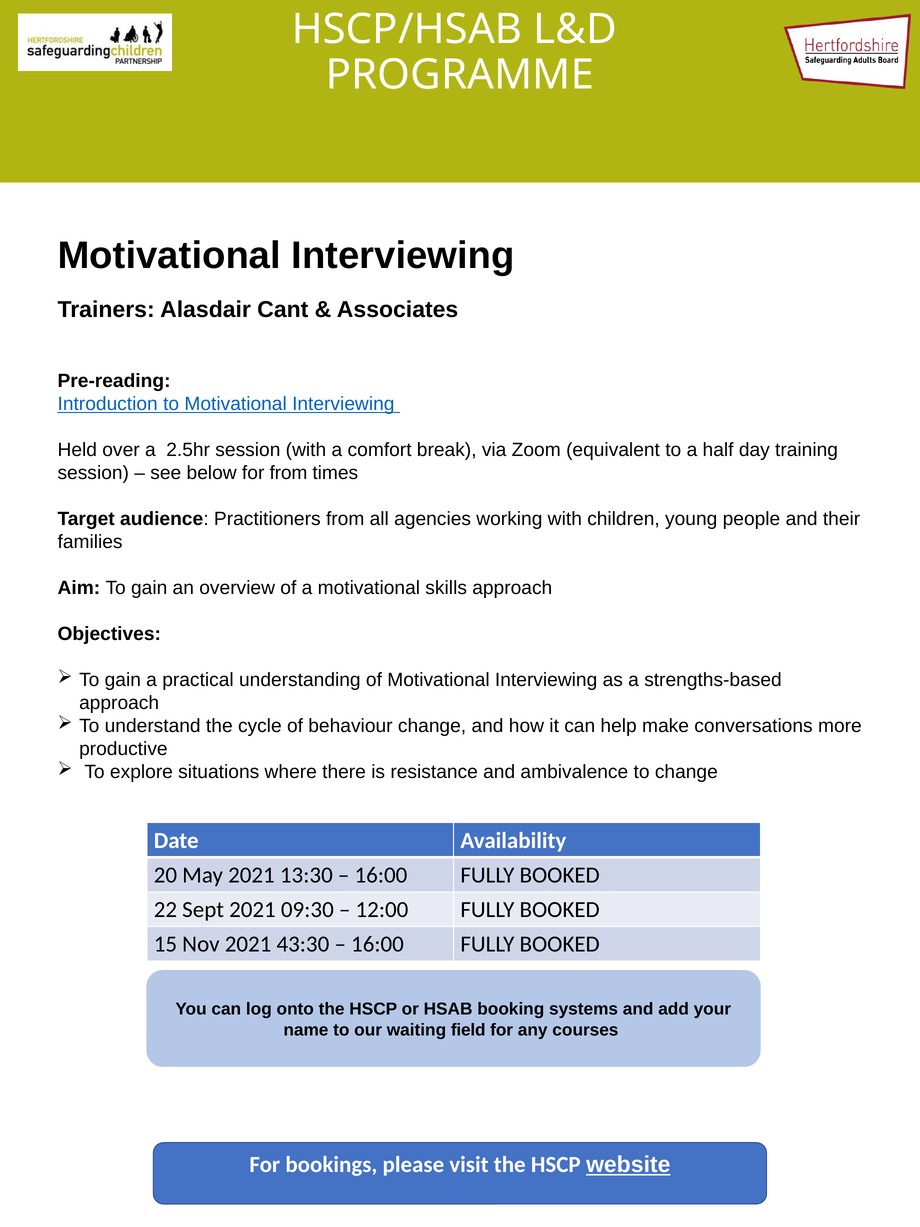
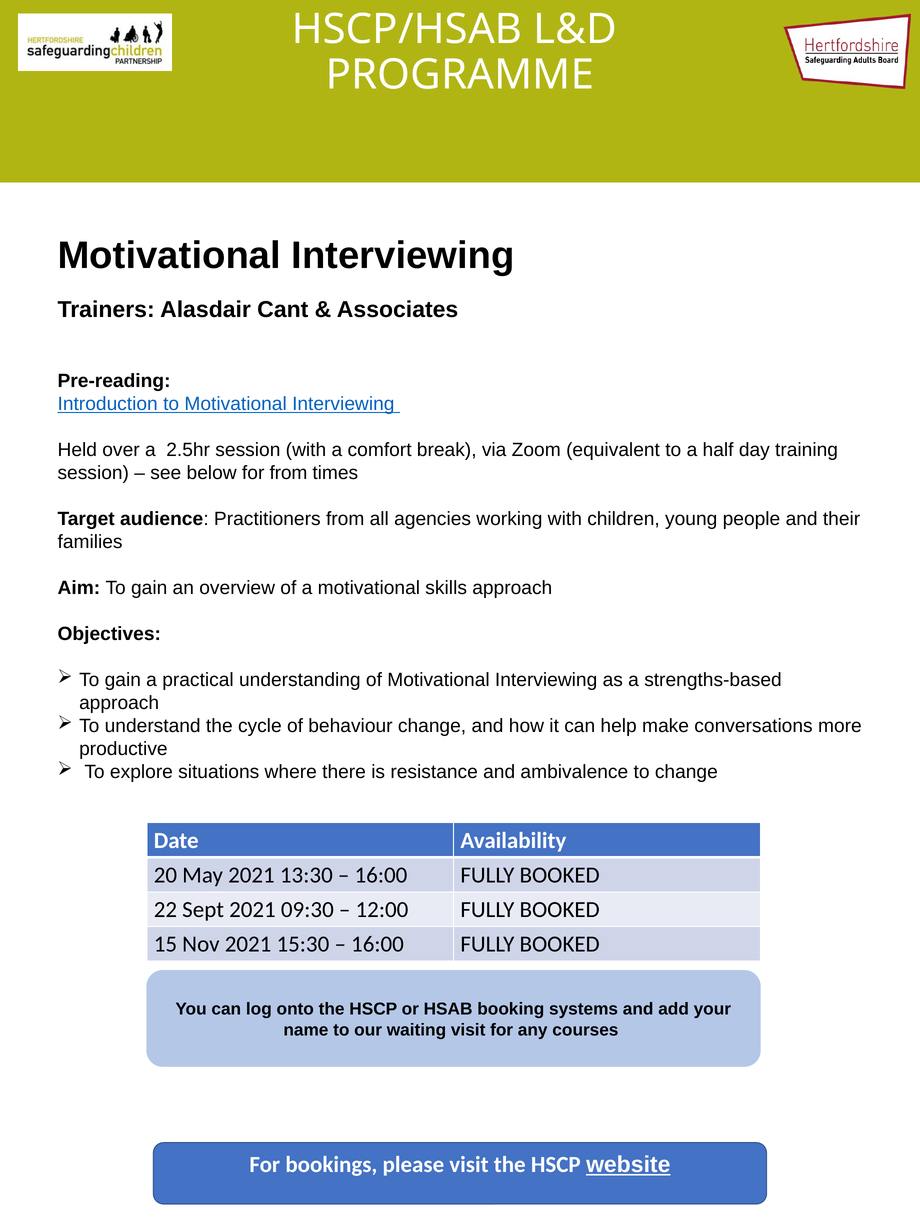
43:30: 43:30 -> 15:30
waiting field: field -> visit
